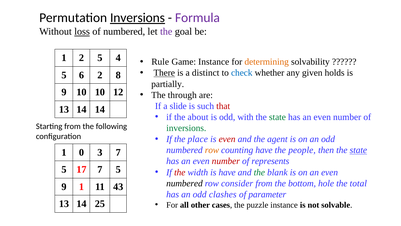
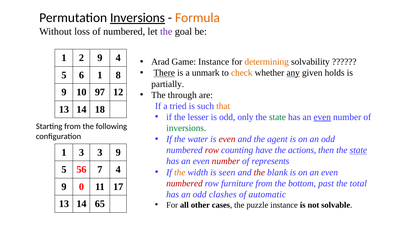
Formula colour: purple -> orange
loss underline: present -> none
2 5: 5 -> 9
Rule: Rule -> Arad
distinct: distinct -> unmark
check colour: blue -> orange
any underline: none -> present
6 2: 2 -> 1
10 10: 10 -> 97
slide: slide -> tried
that colour: red -> orange
14 14: 14 -> 18
about: about -> lesser
with: with -> only
even at (322, 117) underline: none -> present
place: place -> water
row at (212, 150) colour: orange -> red
people: people -> actions
1 0: 0 -> 3
3 7: 7 -> 9
17: 17 -> 56
5 at (118, 169): 5 -> 4
the at (180, 172) colour: red -> orange
is have: have -> seen
the at (259, 172) colour: green -> red
numbered at (185, 183) colour: black -> red
consider: consider -> furniture
hole: hole -> past
9 1: 1 -> 0
43: 43 -> 17
parameter: parameter -> automatic
25: 25 -> 65
